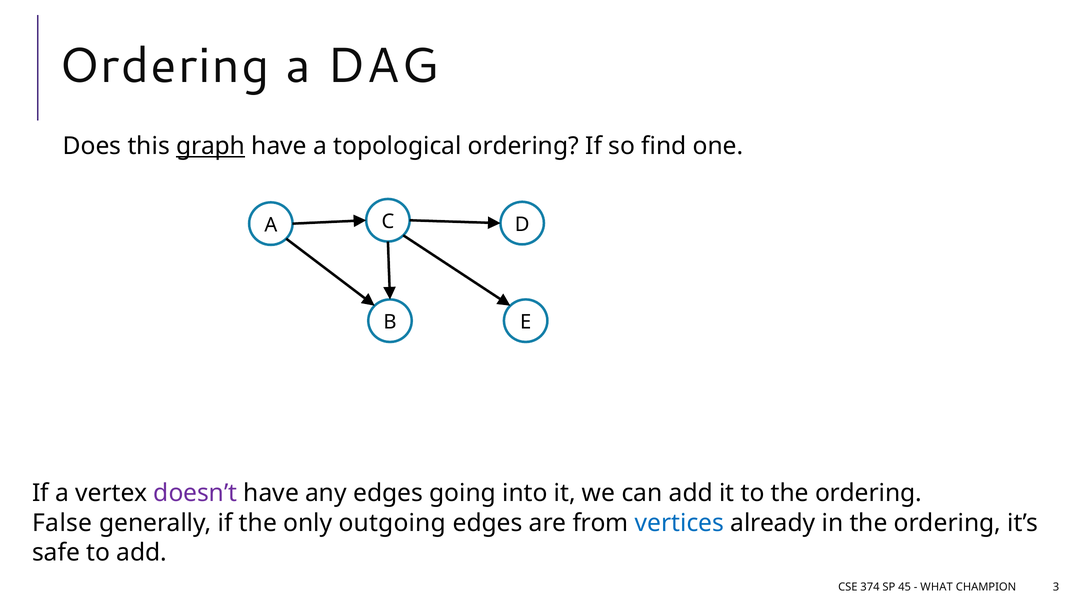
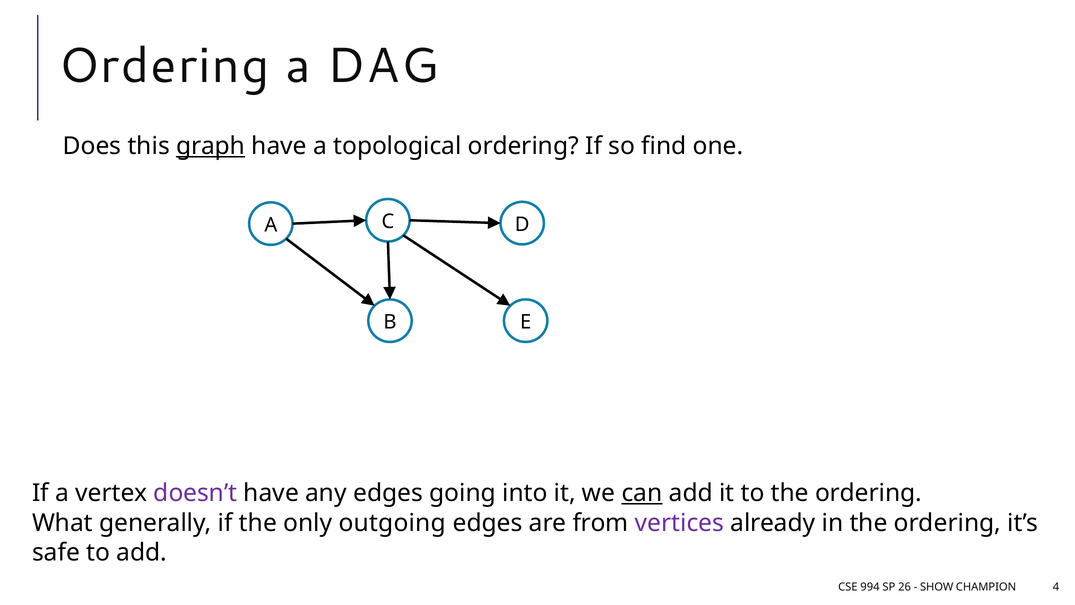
can underline: none -> present
False: False -> What
vertices colour: blue -> purple
374: 374 -> 994
45: 45 -> 26
WHAT: WHAT -> SHOW
3: 3 -> 4
